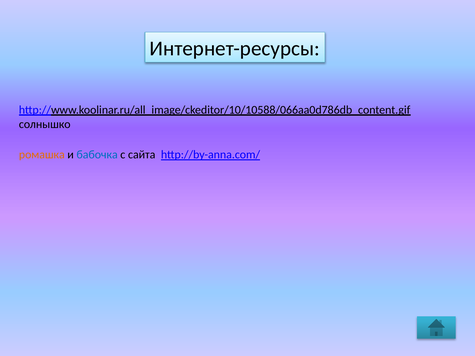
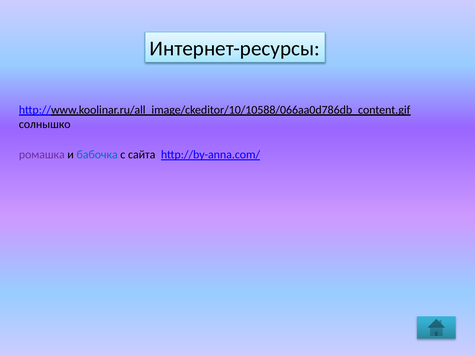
ромашка colour: orange -> purple
